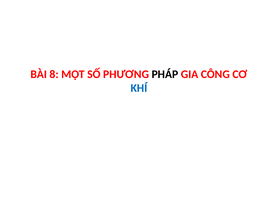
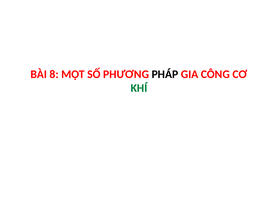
KHÍ colour: blue -> green
